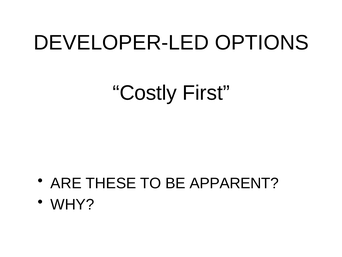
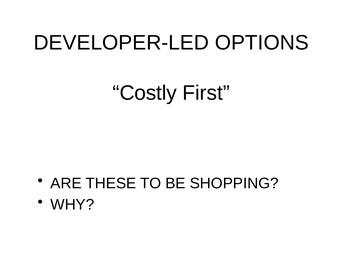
APPARENT: APPARENT -> SHOPPING
